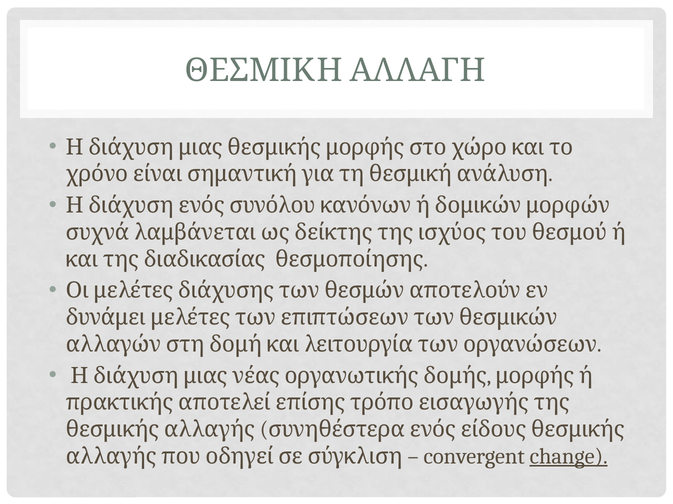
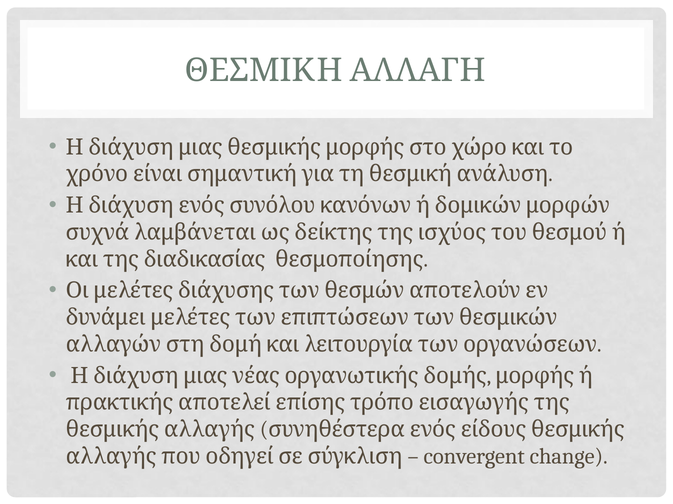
change underline: present -> none
